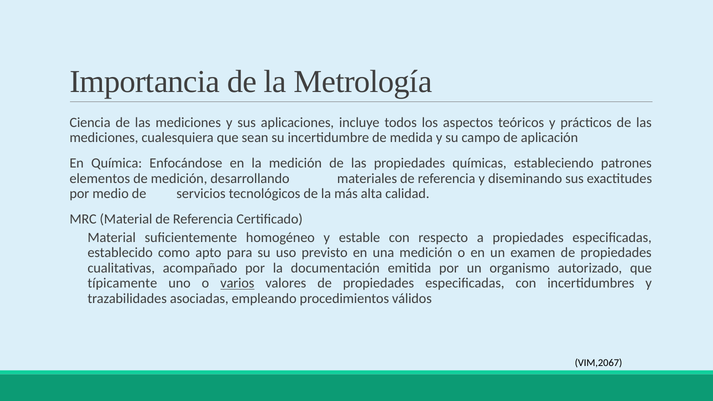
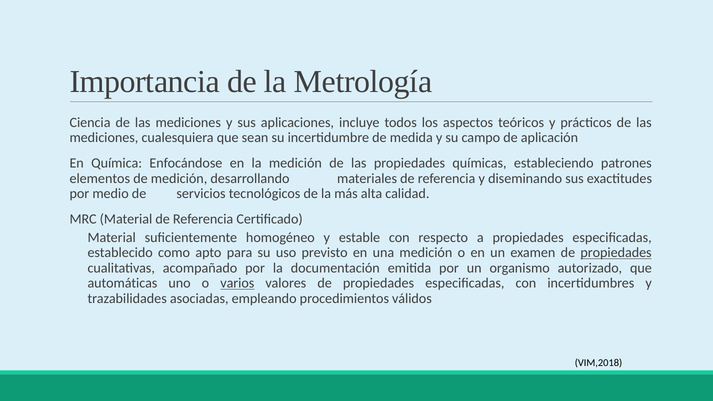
propiedades at (616, 253) underline: none -> present
típicamente: típicamente -> automáticas
VIM,2067: VIM,2067 -> VIM,2018
